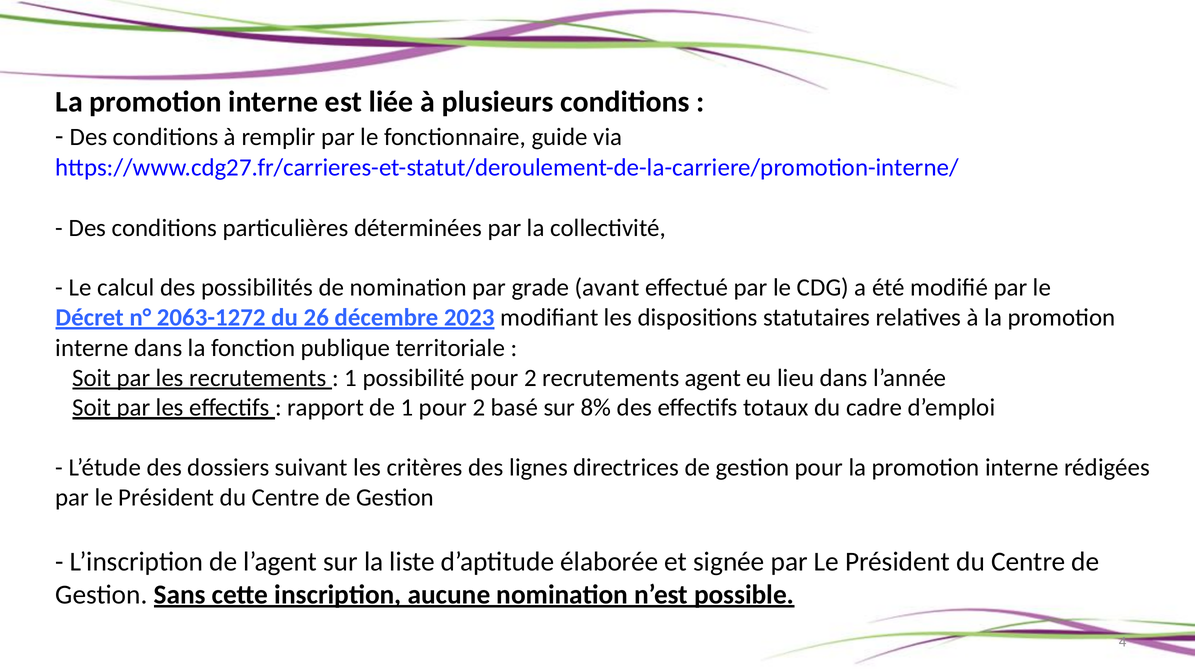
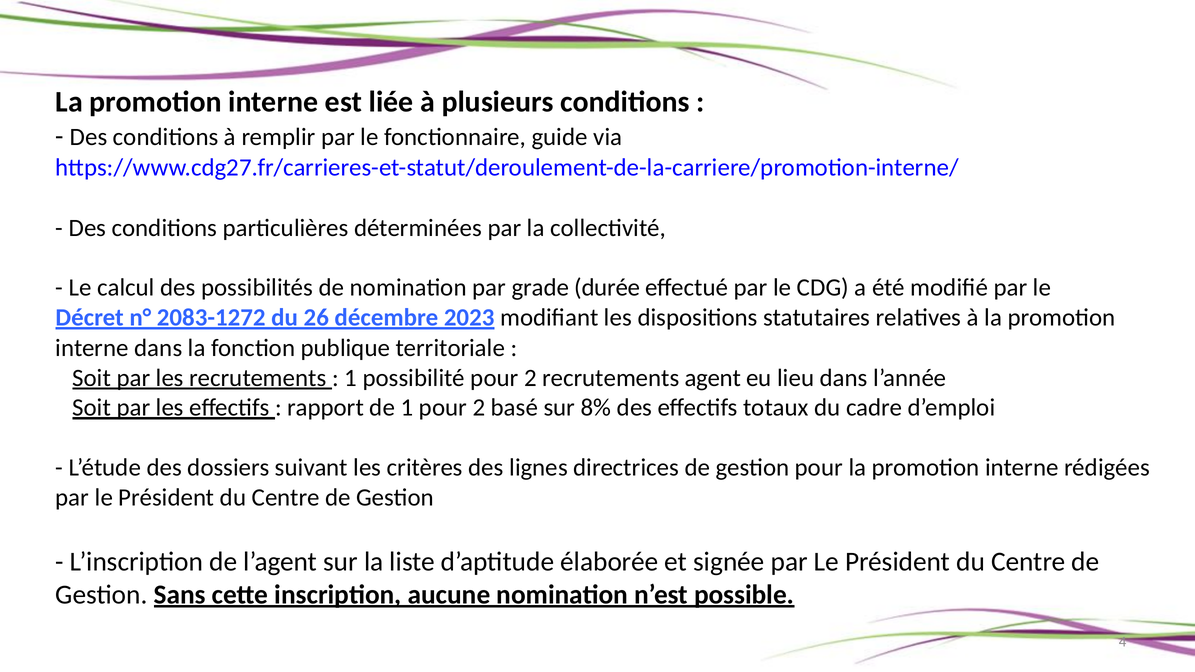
avant: avant -> durée
2063-1272: 2063-1272 -> 2083-1272
